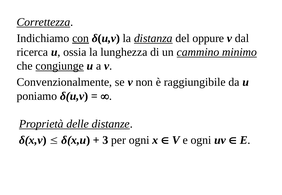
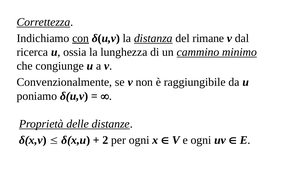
oppure: oppure -> rimane
congiunge underline: present -> none
3: 3 -> 2
